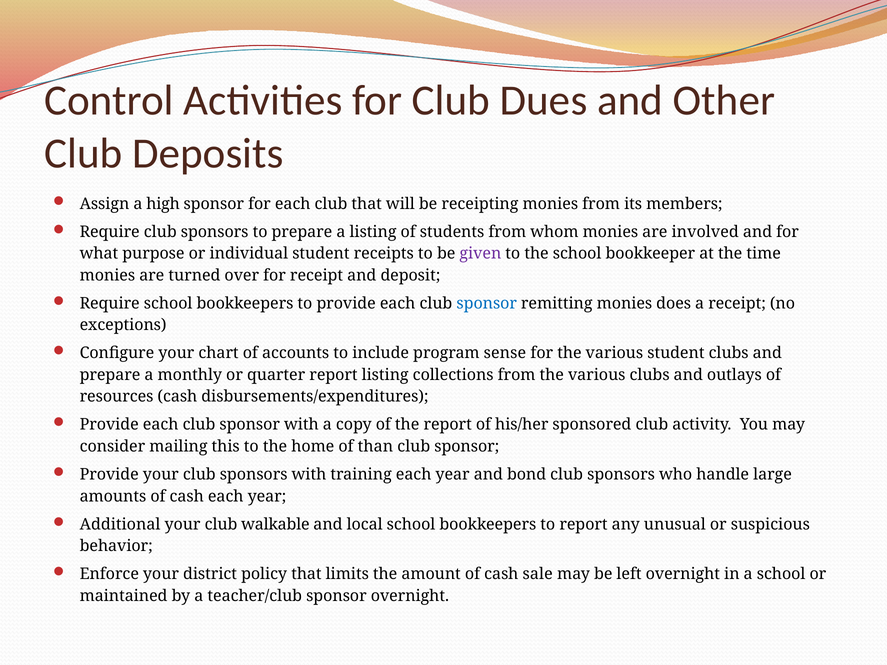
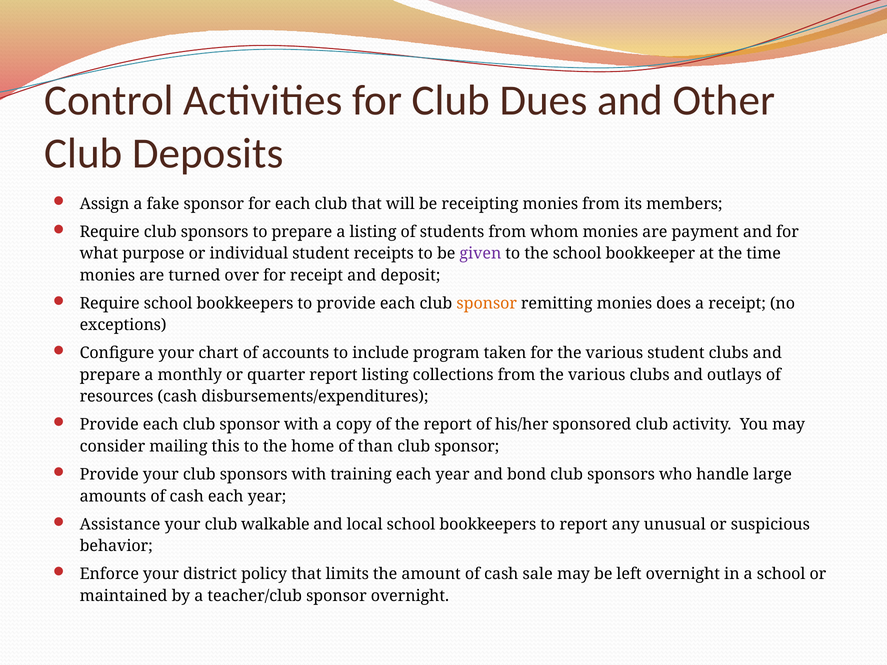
high: high -> fake
involved: involved -> payment
sponsor at (487, 303) colour: blue -> orange
sense: sense -> taken
Additional: Additional -> Assistance
